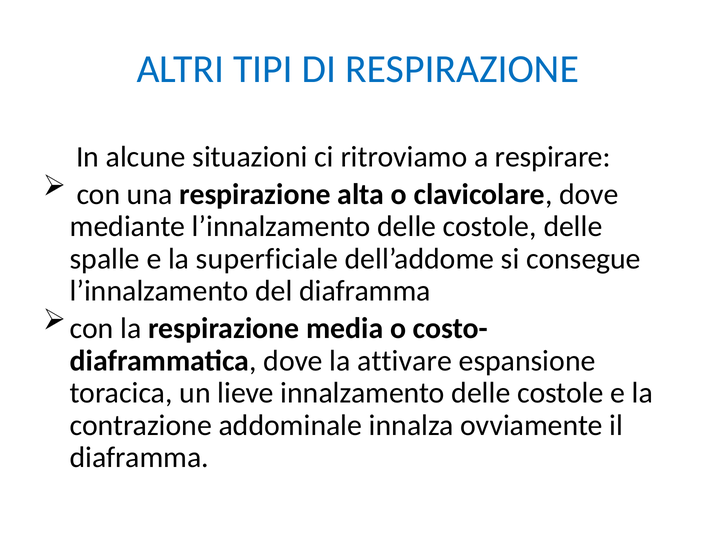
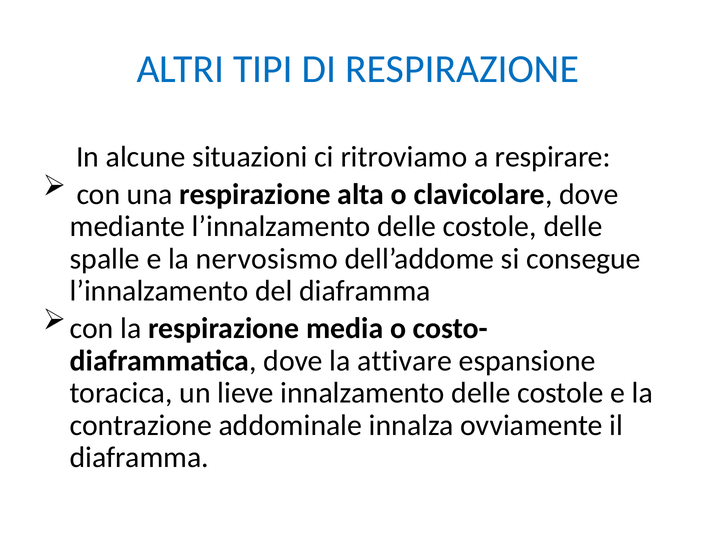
superficiale: superficiale -> nervosismo
